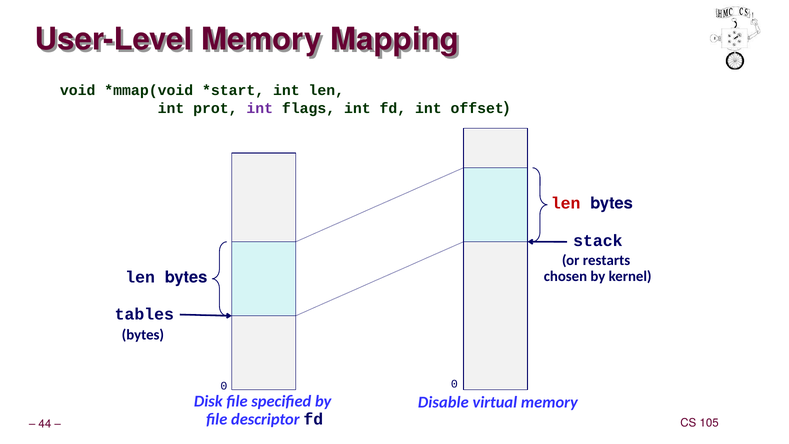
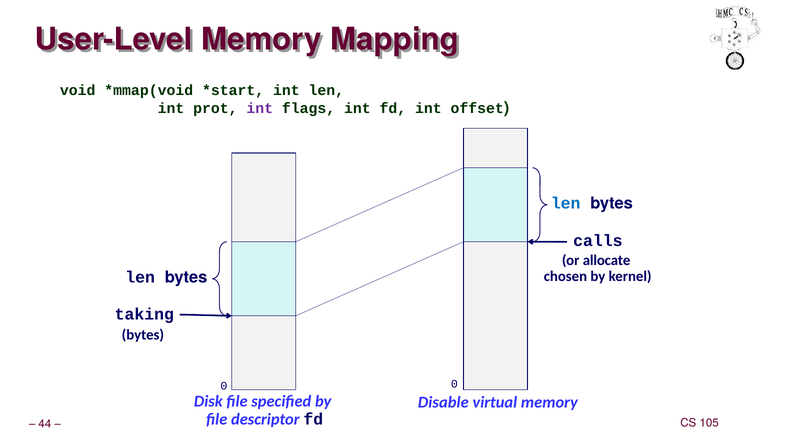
len at (566, 203) colour: red -> blue
stack: stack -> calls
restarts: restarts -> allocate
tables: tables -> taking
